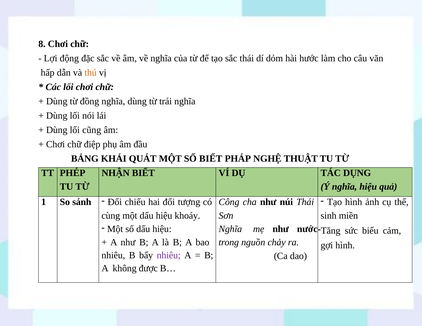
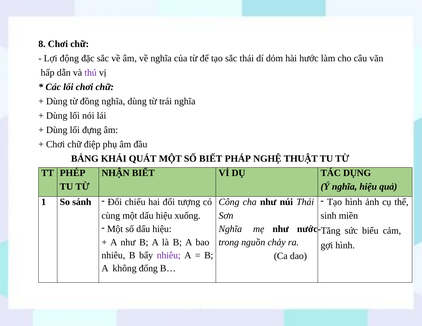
thú colour: orange -> purple
cũng: cũng -> đựng
khoáy: khoáy -> xuống
được: được -> đống
